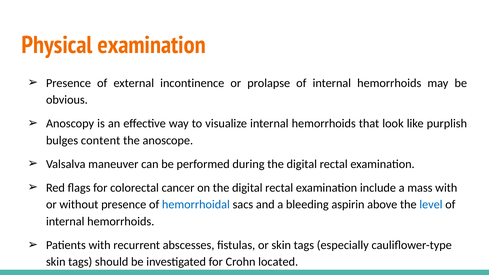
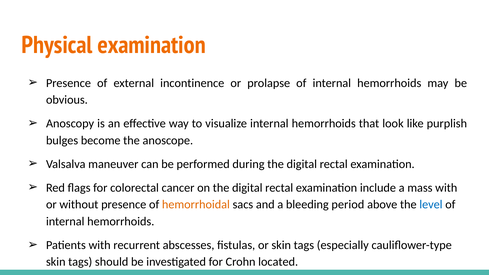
content: content -> become
hemorrhoidal colour: blue -> orange
aspirin: aspirin -> period
